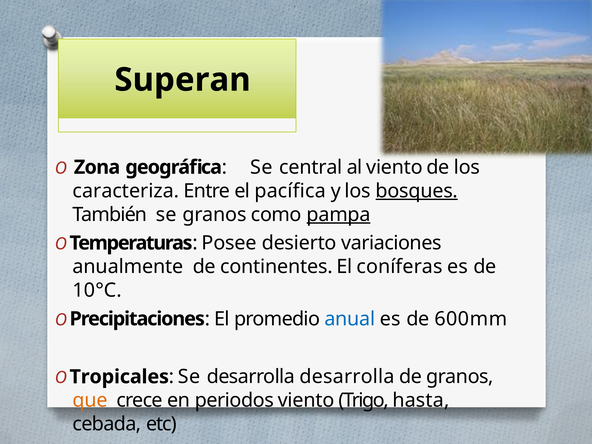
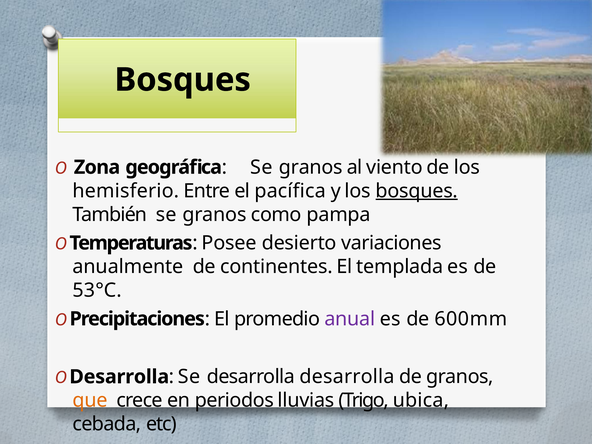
Superan at (183, 80): Superan -> Bosques
central at (311, 167): central -> granos
caracteriza: caracteriza -> hemisferio
pampa underline: present -> none
coníferas: coníferas -> templada
10°C: 10°C -> 53°C
anual colour: blue -> purple
O Tropicales: Tropicales -> Desarrolla
periodos viento: viento -> lluvias
hasta: hasta -> ubica
